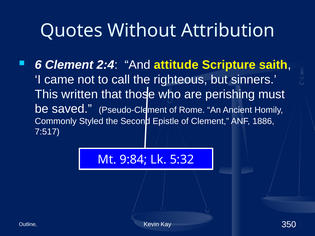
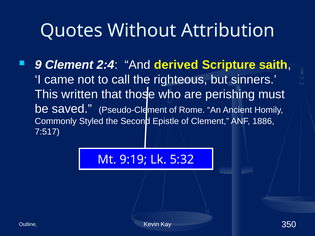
6: 6 -> 9
attitude: attitude -> derived
9:84: 9:84 -> 9:19
